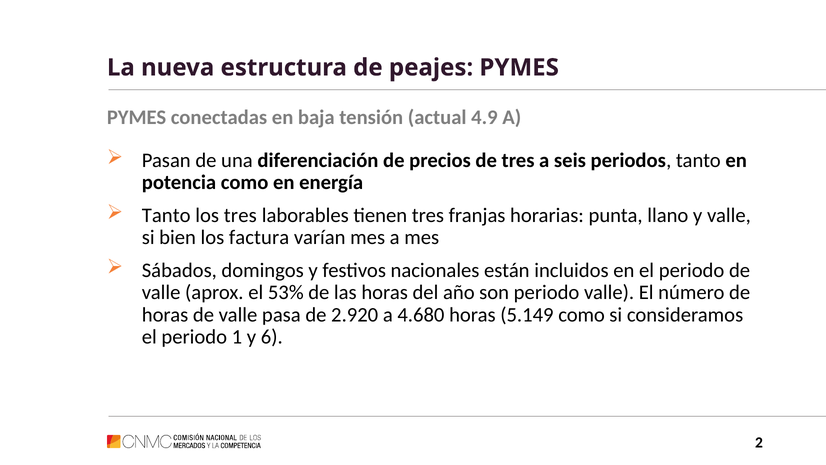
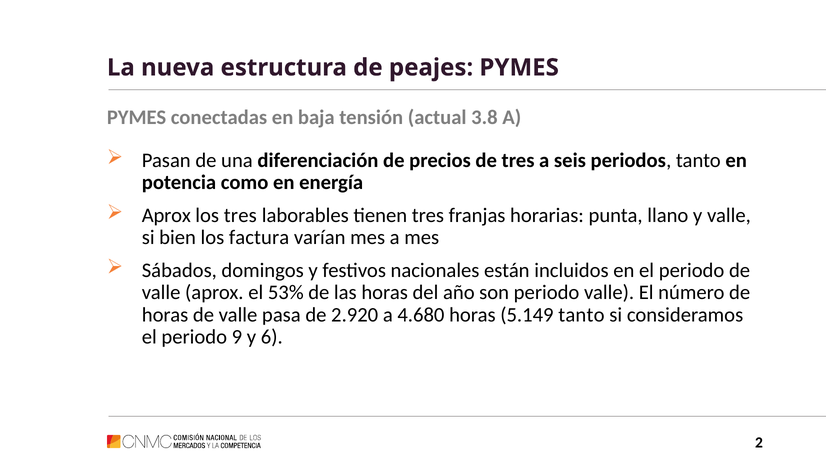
4.9: 4.9 -> 3.8
Tanto at (166, 215): Tanto -> Aprox
5.149 como: como -> tanto
1: 1 -> 9
